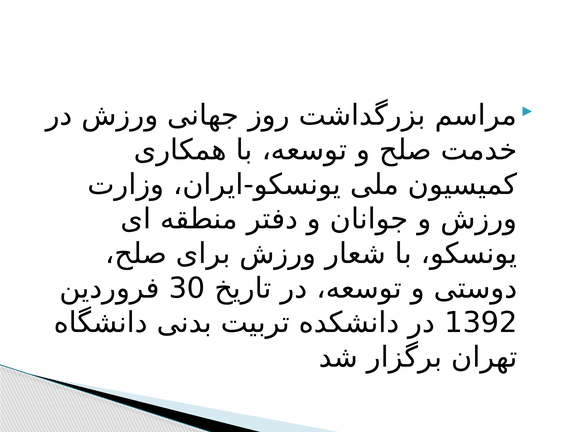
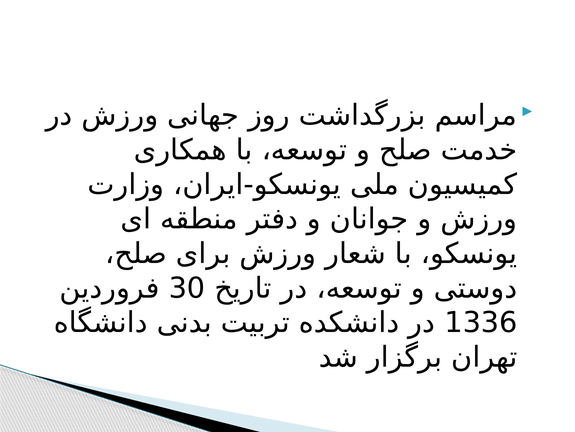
1392: 1392 -> 1336
